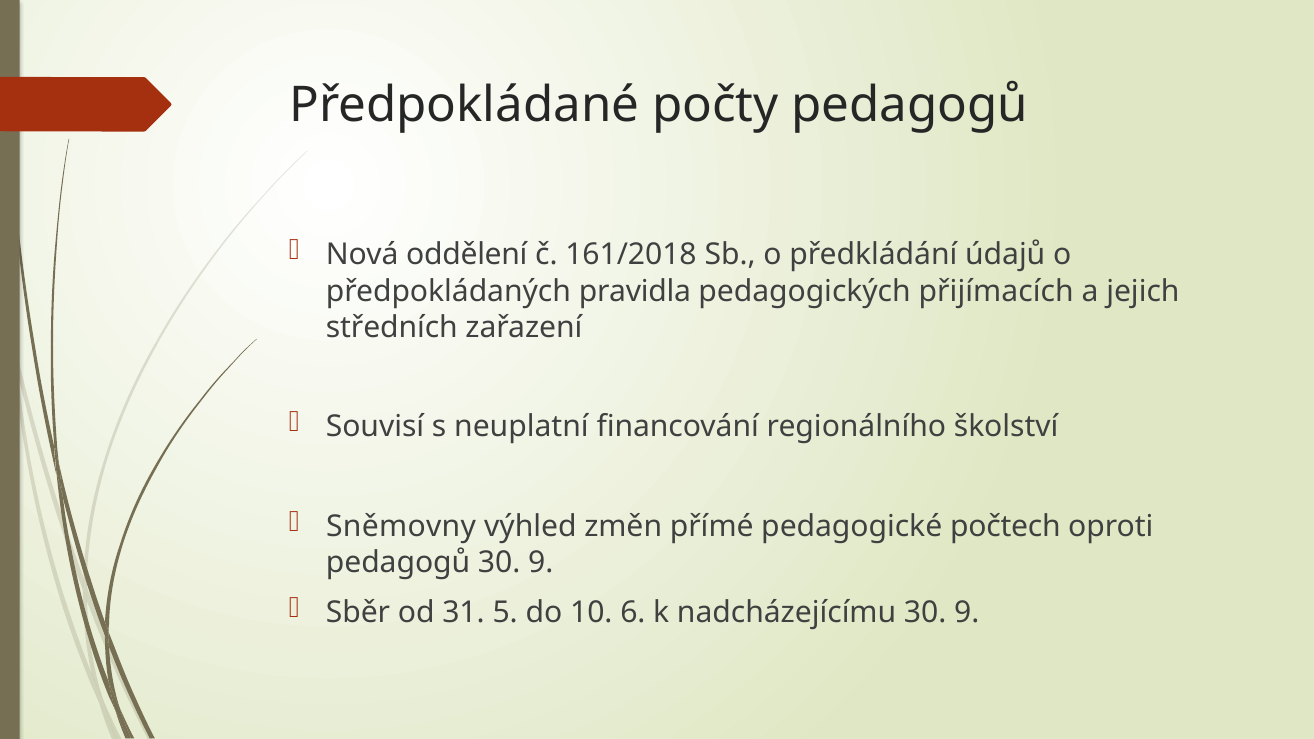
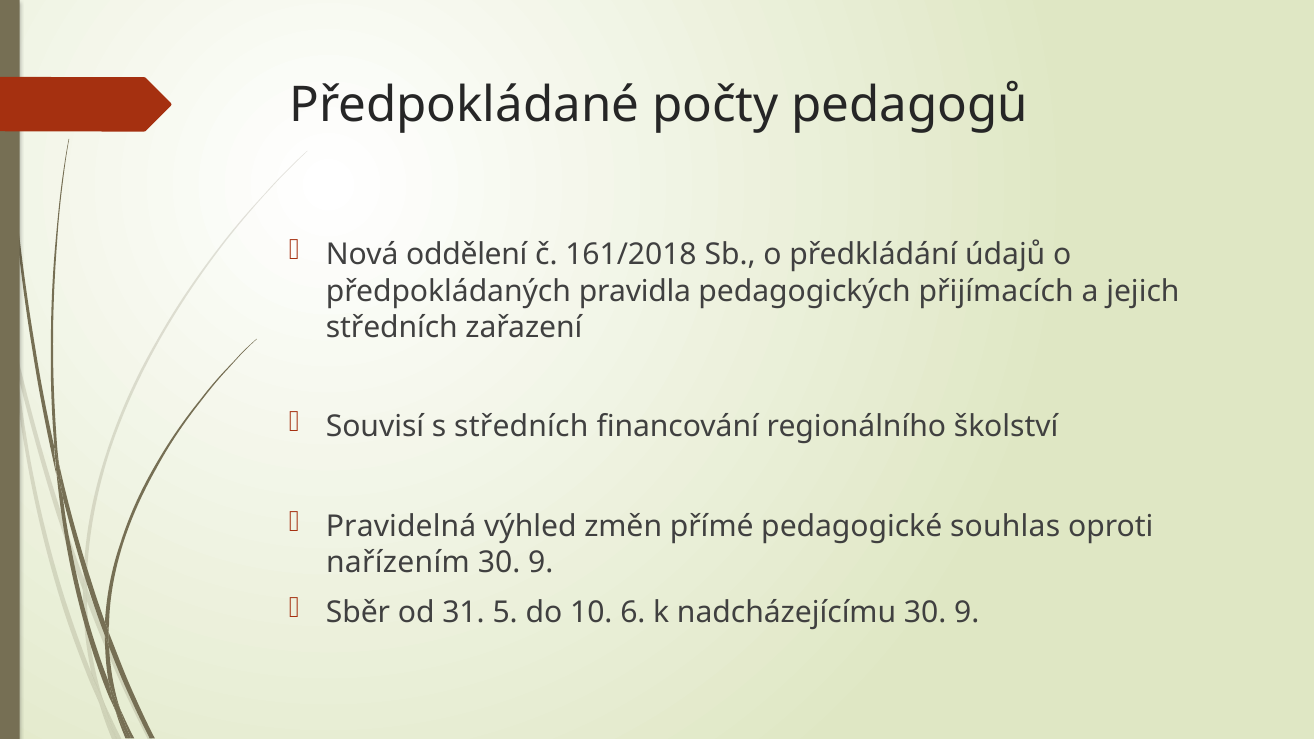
s neuplatní: neuplatní -> středních
Sněmovny: Sněmovny -> Pravidelná
počtech: počtech -> souhlas
pedagogů at (398, 563): pedagogů -> nařízením
